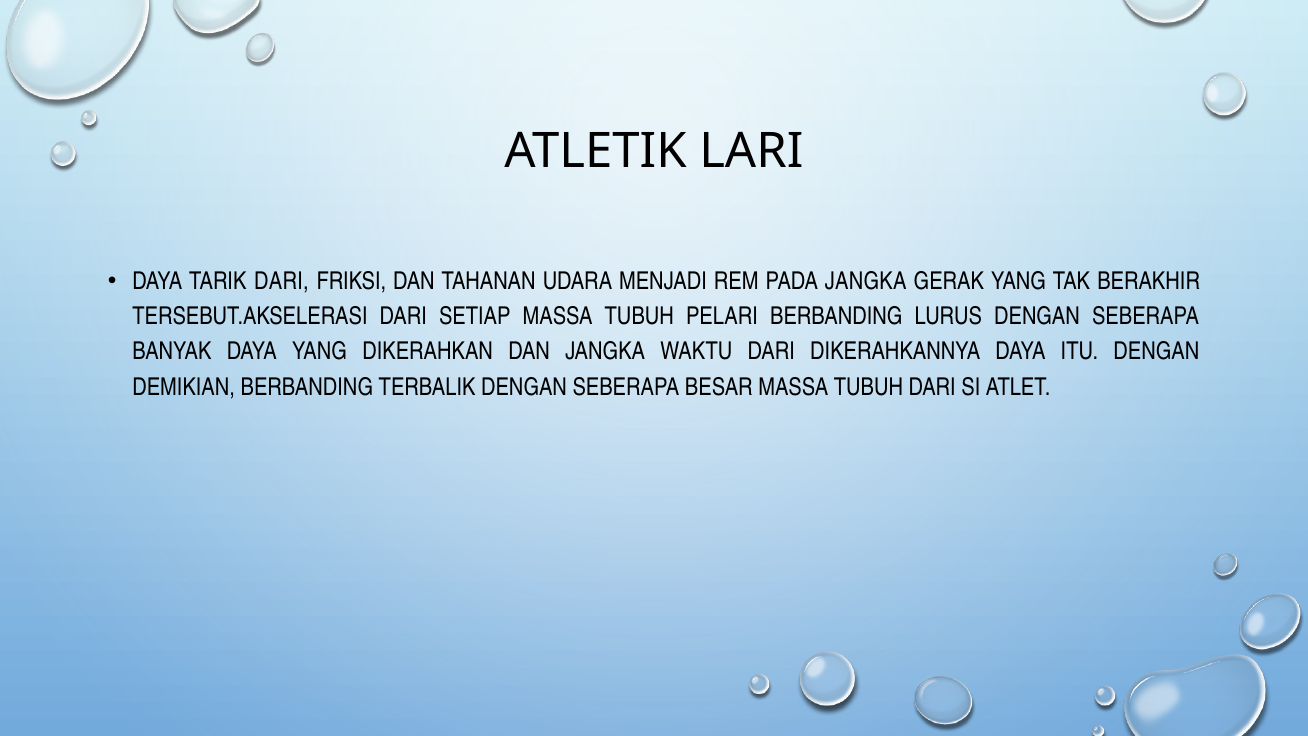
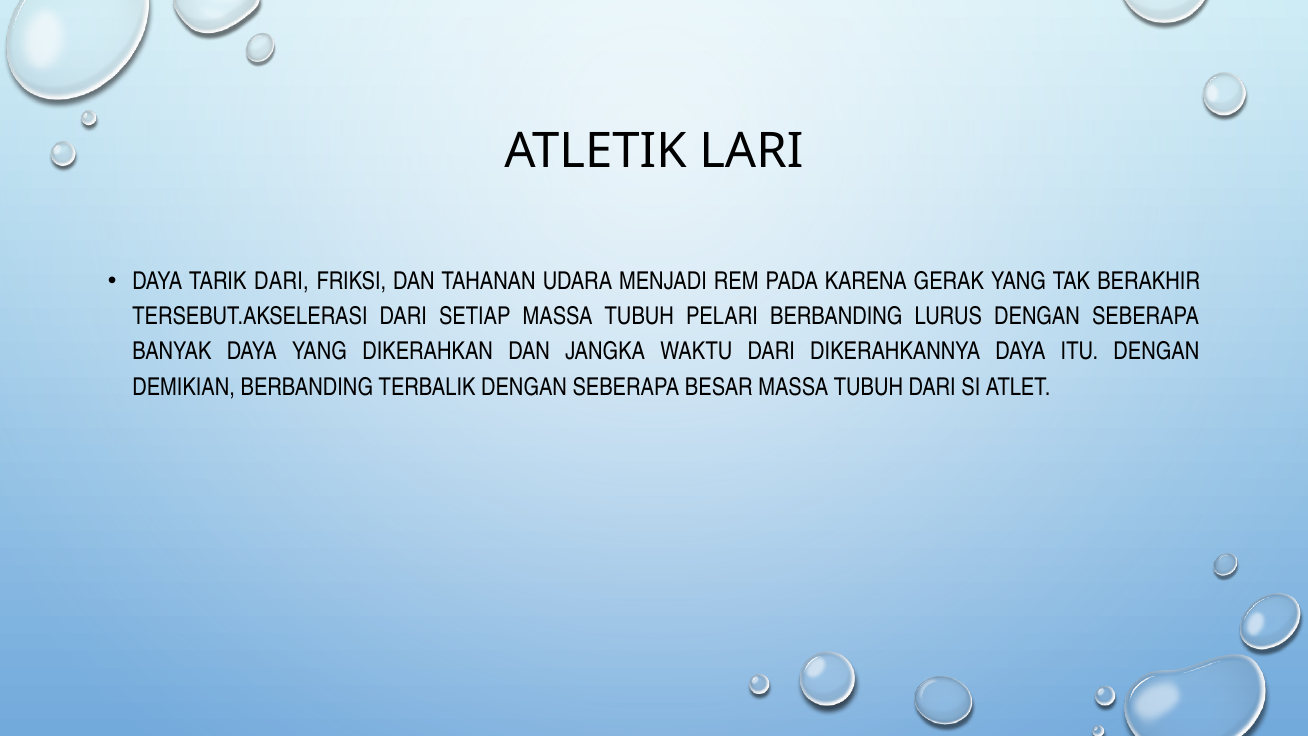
PADA JANGKA: JANGKA -> KARENA
